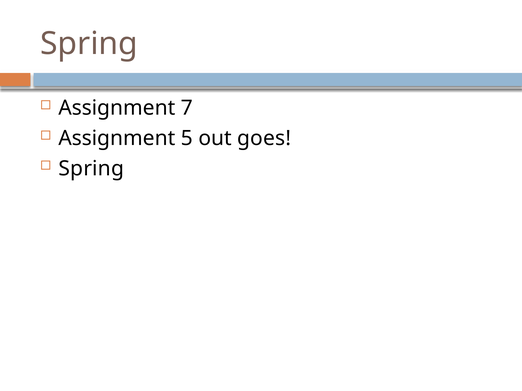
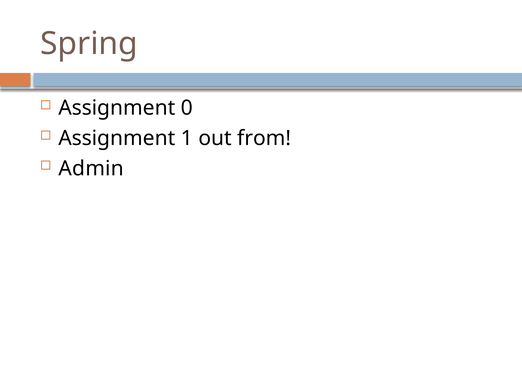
7: 7 -> 0
5: 5 -> 1
goes: goes -> from
Spring at (91, 169): Spring -> Admin
